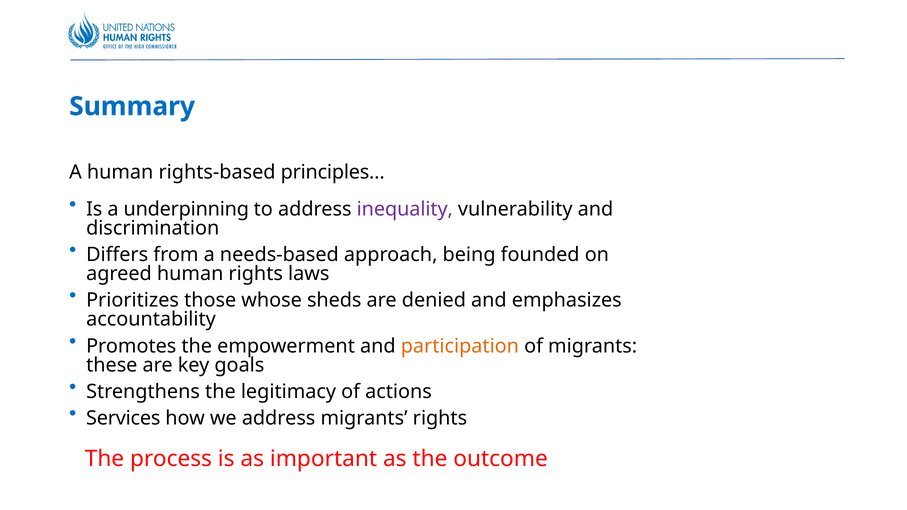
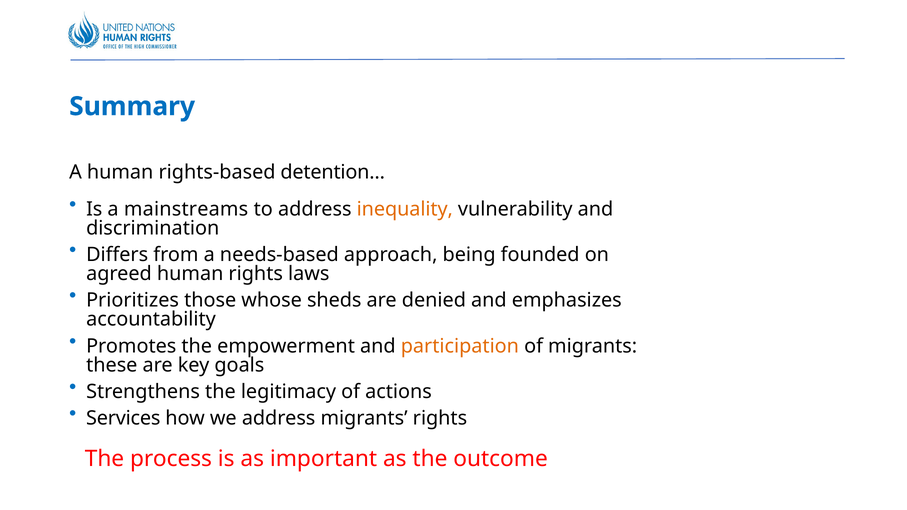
principles…: principles… -> detention…
underpinning: underpinning -> mainstreams
inequality colour: purple -> orange
